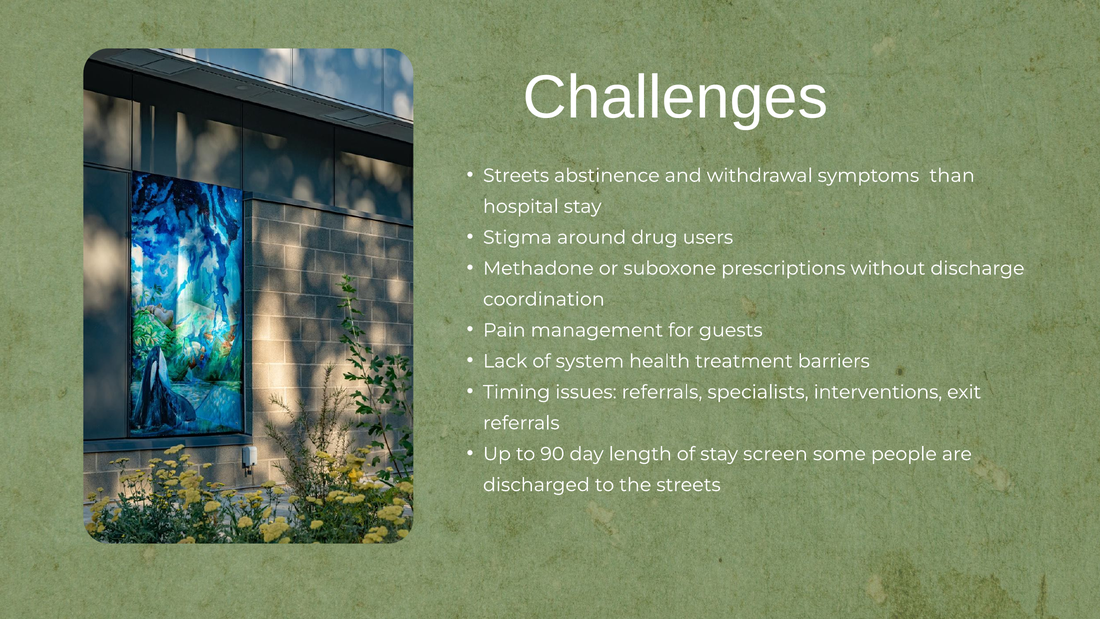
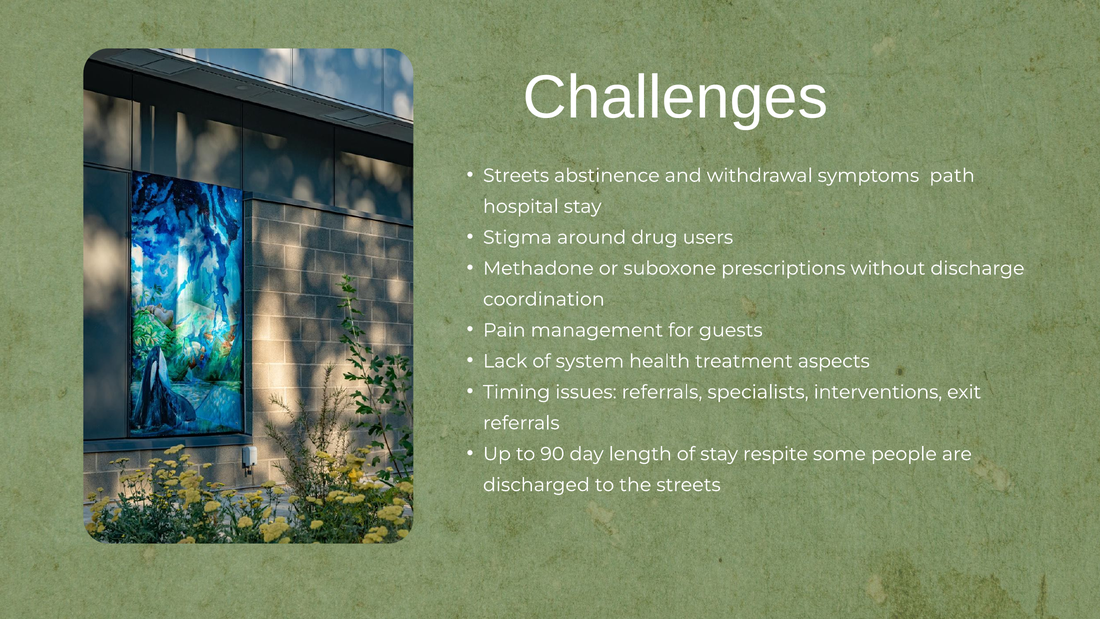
than: than -> path
barriers: barriers -> aspects
screen: screen -> respite
